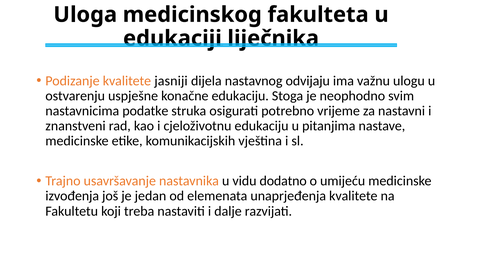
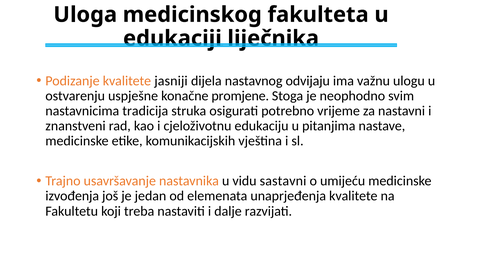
konačne edukaciju: edukaciju -> promjene
podatke: podatke -> tradicija
dodatno: dodatno -> sastavni
